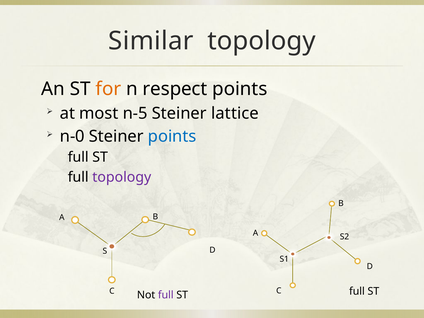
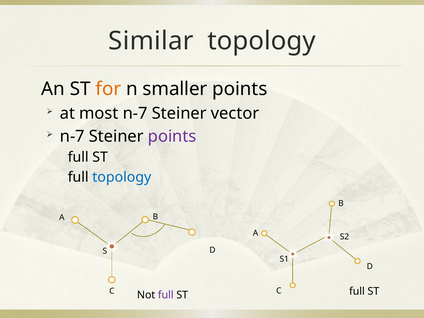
respect: respect -> smaller
most n-5: n-5 -> n-7
lattice: lattice -> vector
n-0 at (72, 136): n-0 -> n-7
points at (172, 136) colour: blue -> purple
topology at (122, 177) colour: purple -> blue
